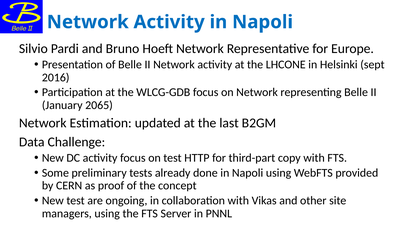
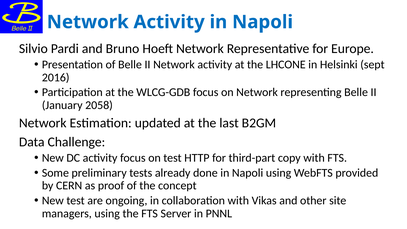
2065: 2065 -> 2058
